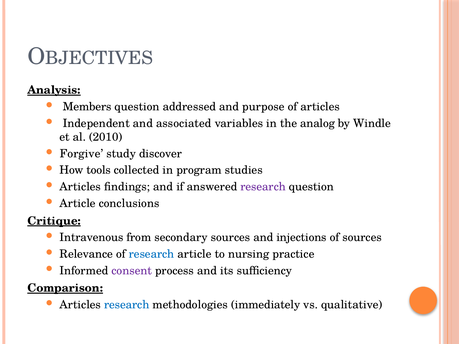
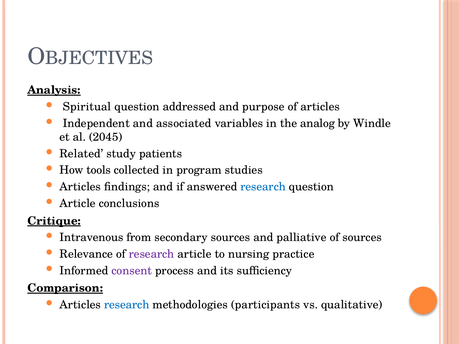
Members: Members -> Spiritual
2010: 2010 -> 2045
Forgive: Forgive -> Related
discover: discover -> patients
research at (263, 187) colour: purple -> blue
injections: injections -> palliative
research at (152, 254) colour: blue -> purple
immediately: immediately -> participants
